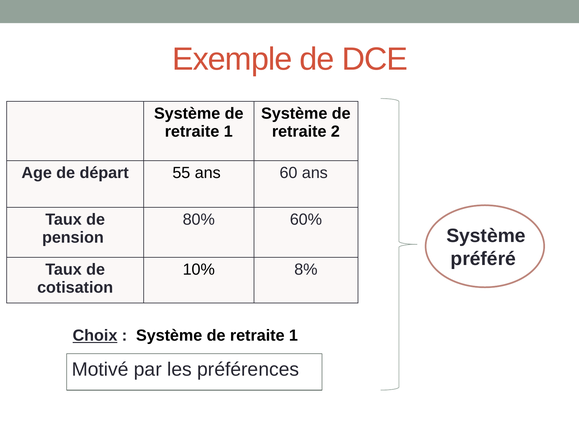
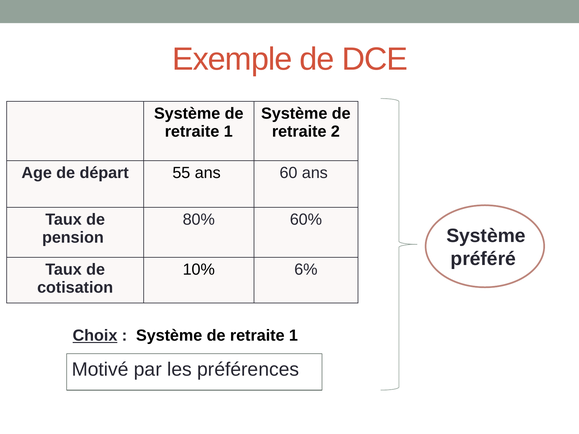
8%: 8% -> 6%
